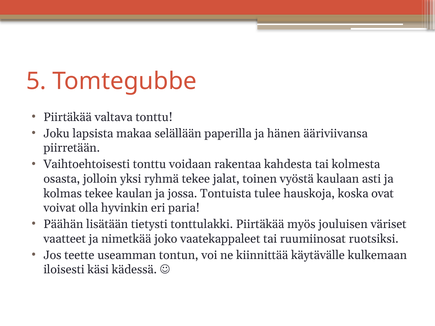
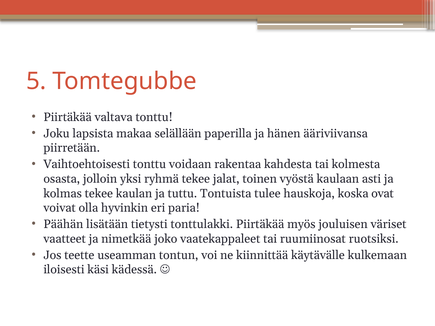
jossa: jossa -> tuttu
